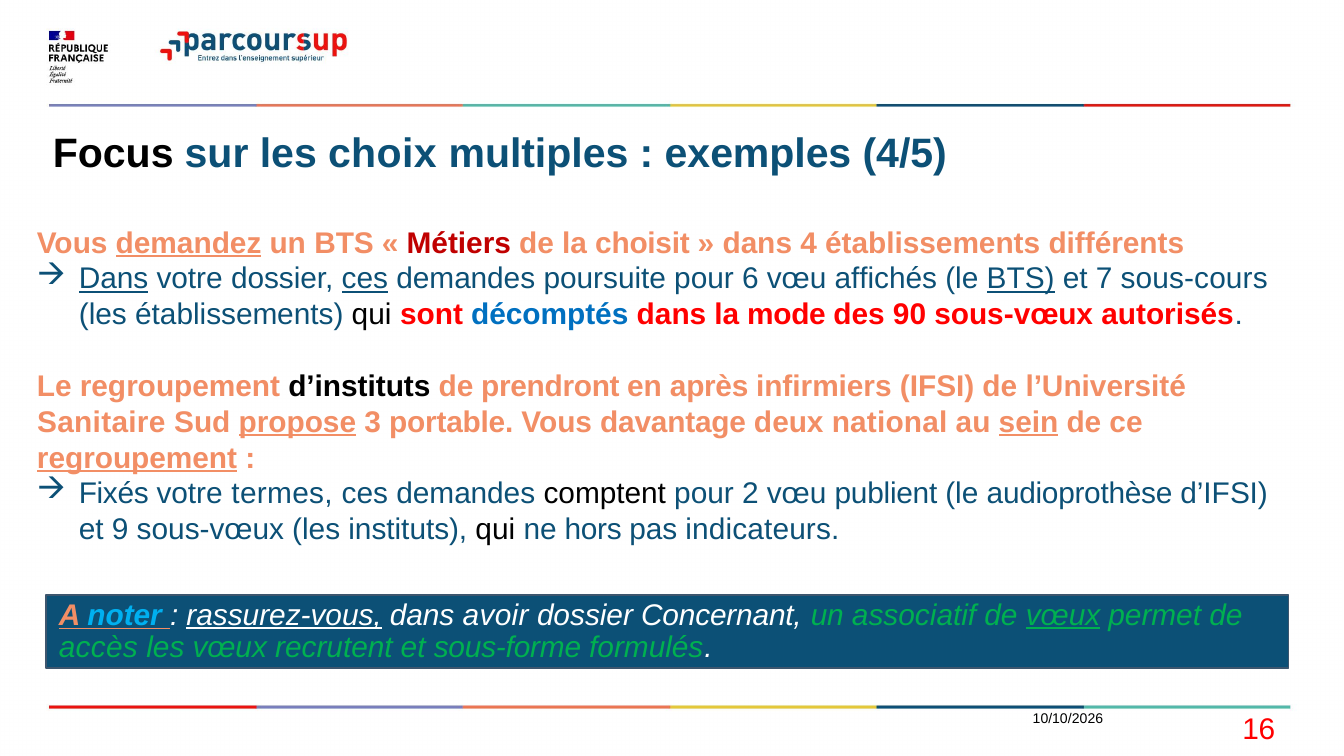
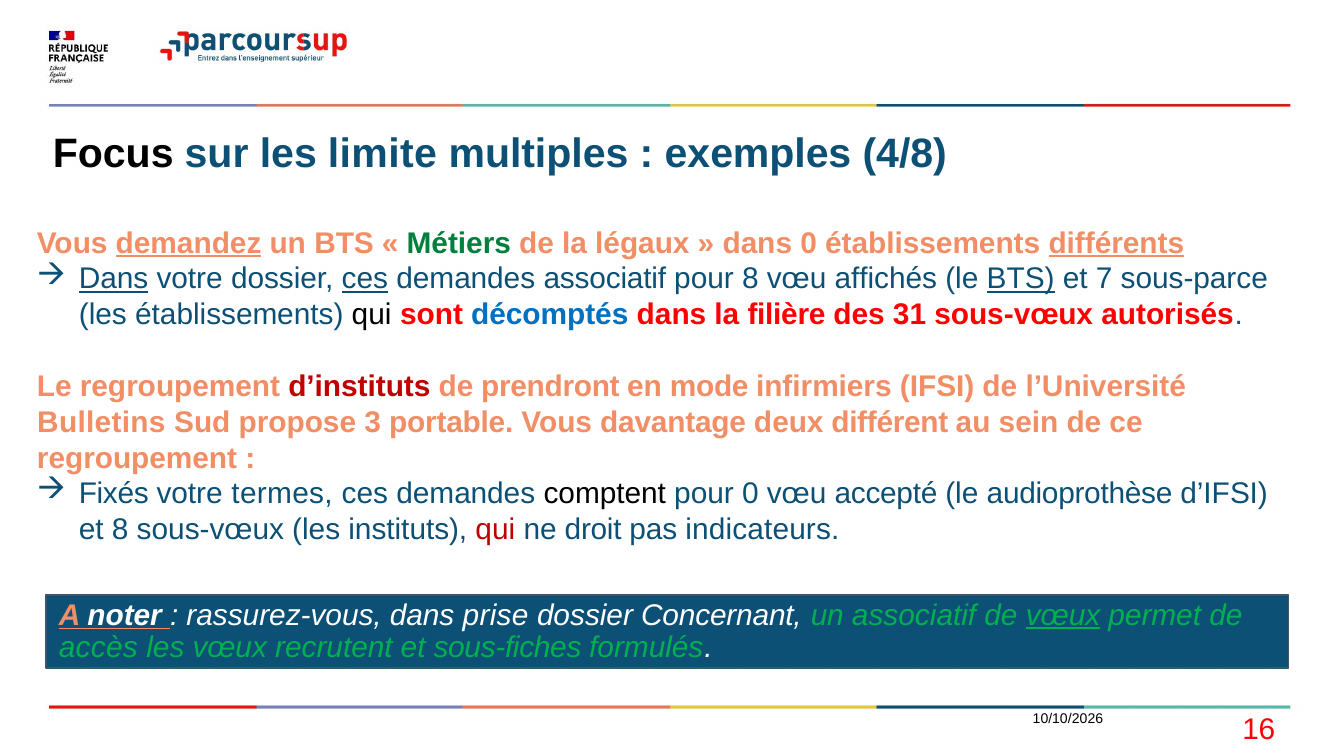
choix: choix -> limite
4/5: 4/5 -> 4/8
Métiers colour: red -> green
choisit: choisit -> légaux
dans 4: 4 -> 0
différents underline: none -> present
demandes poursuite: poursuite -> associatif
pour 6: 6 -> 8
sous-cours: sous-cours -> sous-parce
mode: mode -> filière
90: 90 -> 31
d’instituts colour: black -> red
après: après -> mode
Sanitaire: Sanitaire -> Bulletins
propose underline: present -> none
national: national -> différent
sein underline: present -> none
regroupement at (137, 458) underline: present -> none
pour 2: 2 -> 0
publient: publient -> accepté
et 9: 9 -> 8
qui at (495, 530) colour: black -> red
hors: hors -> droit
noter colour: light blue -> white
rassurez-vous underline: present -> none
avoir: avoir -> prise
sous-forme: sous-forme -> sous-fiches
